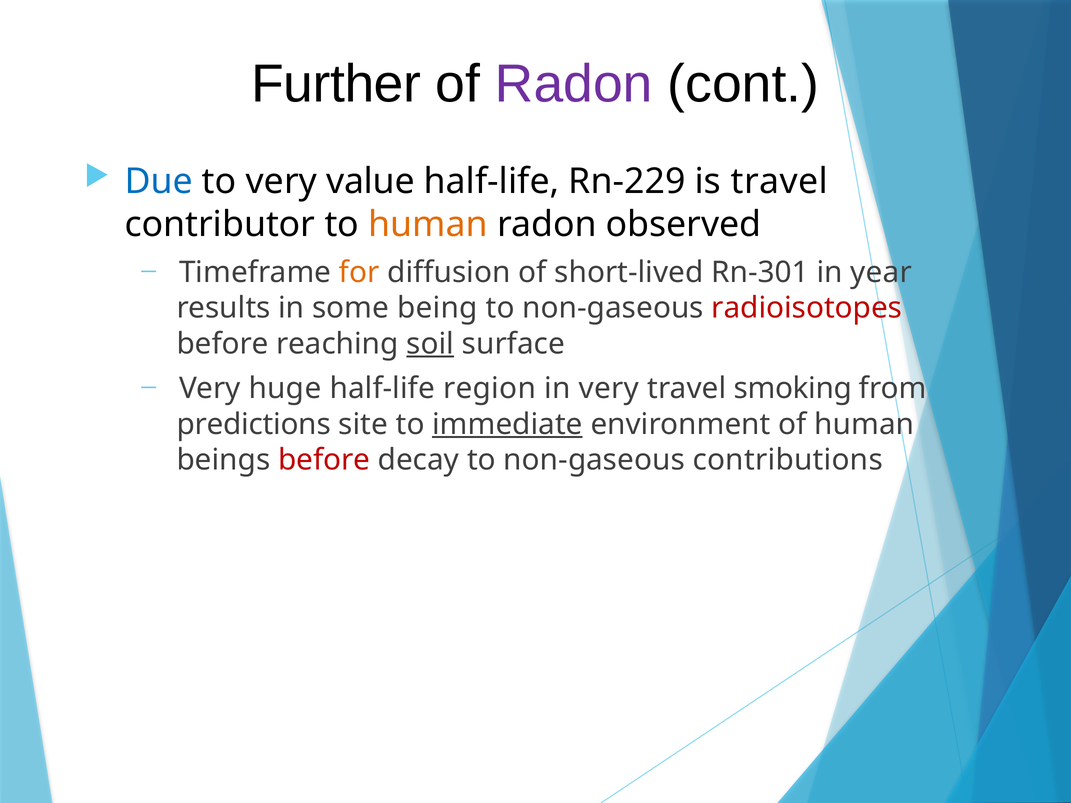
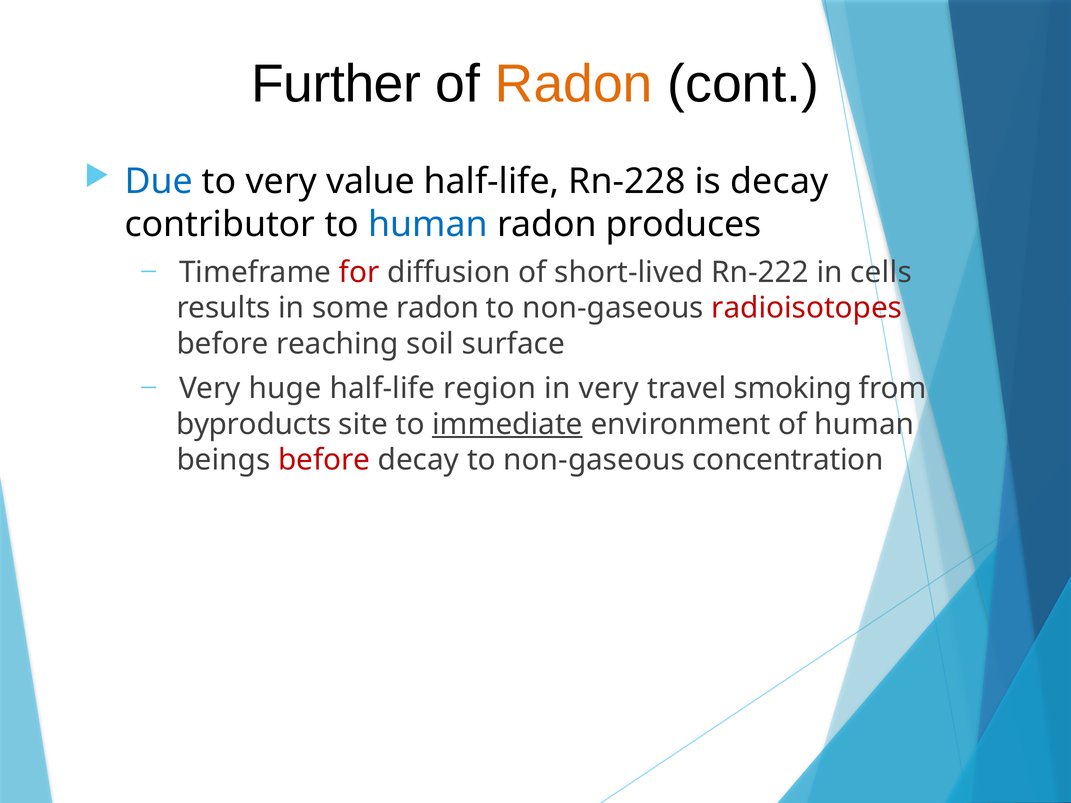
Radon at (574, 84) colour: purple -> orange
Rn-229: Rn-229 -> Rn-228
is travel: travel -> decay
human at (428, 225) colour: orange -> blue
observed: observed -> produces
for colour: orange -> red
Rn-301: Rn-301 -> Rn-222
year: year -> cells
some being: being -> radon
soil underline: present -> none
predictions: predictions -> byproducts
contributions: contributions -> concentration
